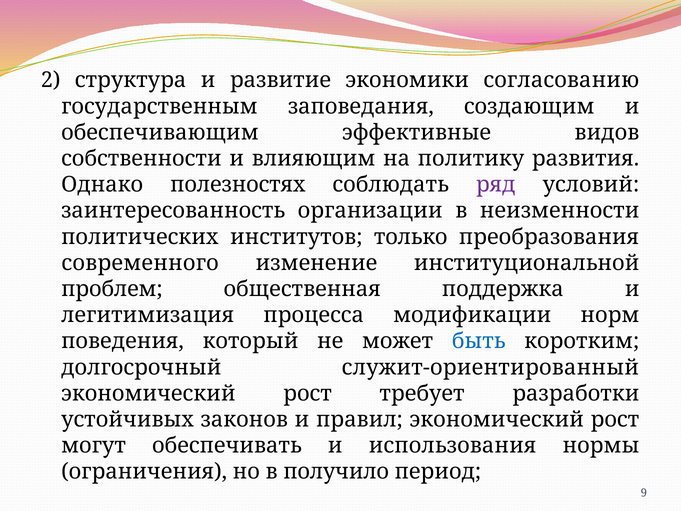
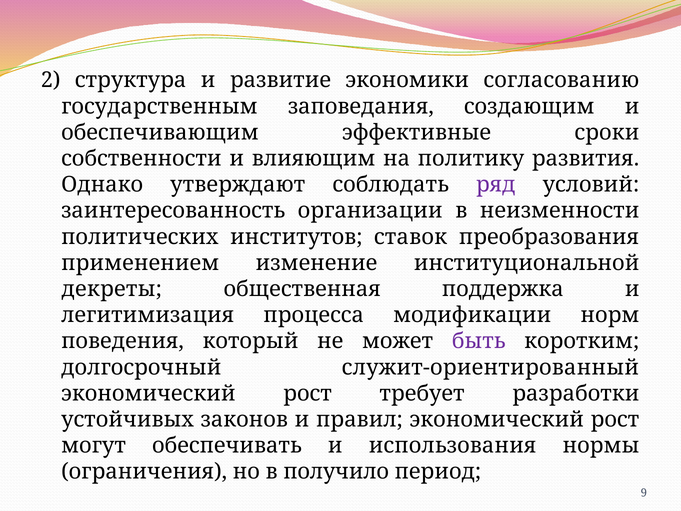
видов: видов -> сроки
полезностях: полезностях -> утверждают
только: только -> ставок
современного: современного -> применением
проблем: проблем -> декреты
быть colour: blue -> purple
